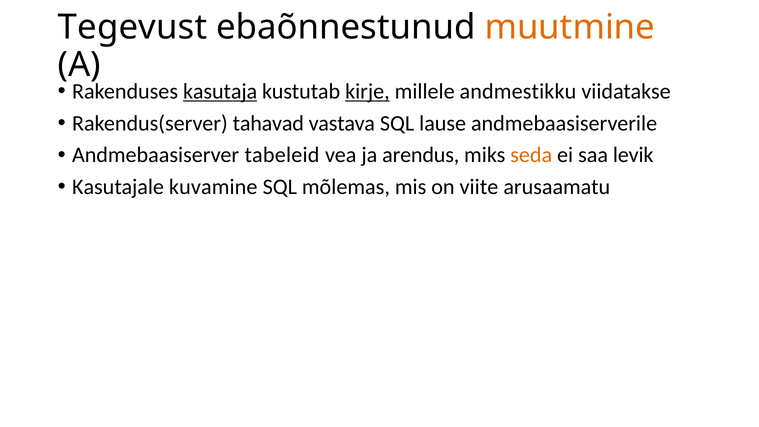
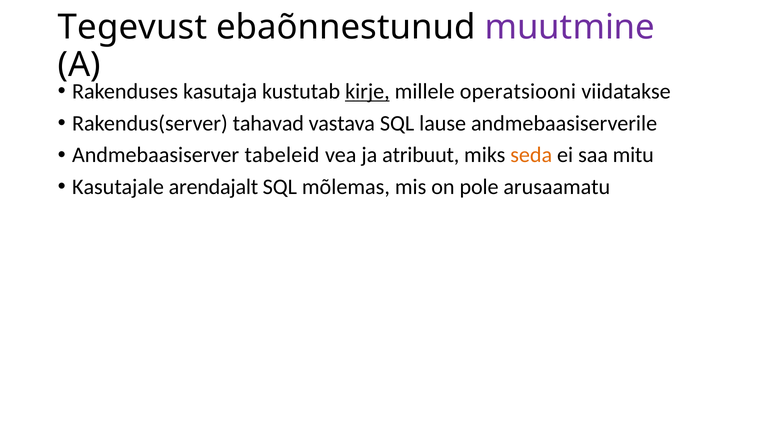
muutmine colour: orange -> purple
kasutaja underline: present -> none
andmestikku: andmestikku -> operatsiooni
arendus: arendus -> atribuut
levik: levik -> mitu
kuvamine: kuvamine -> arendajalt
viite: viite -> pole
